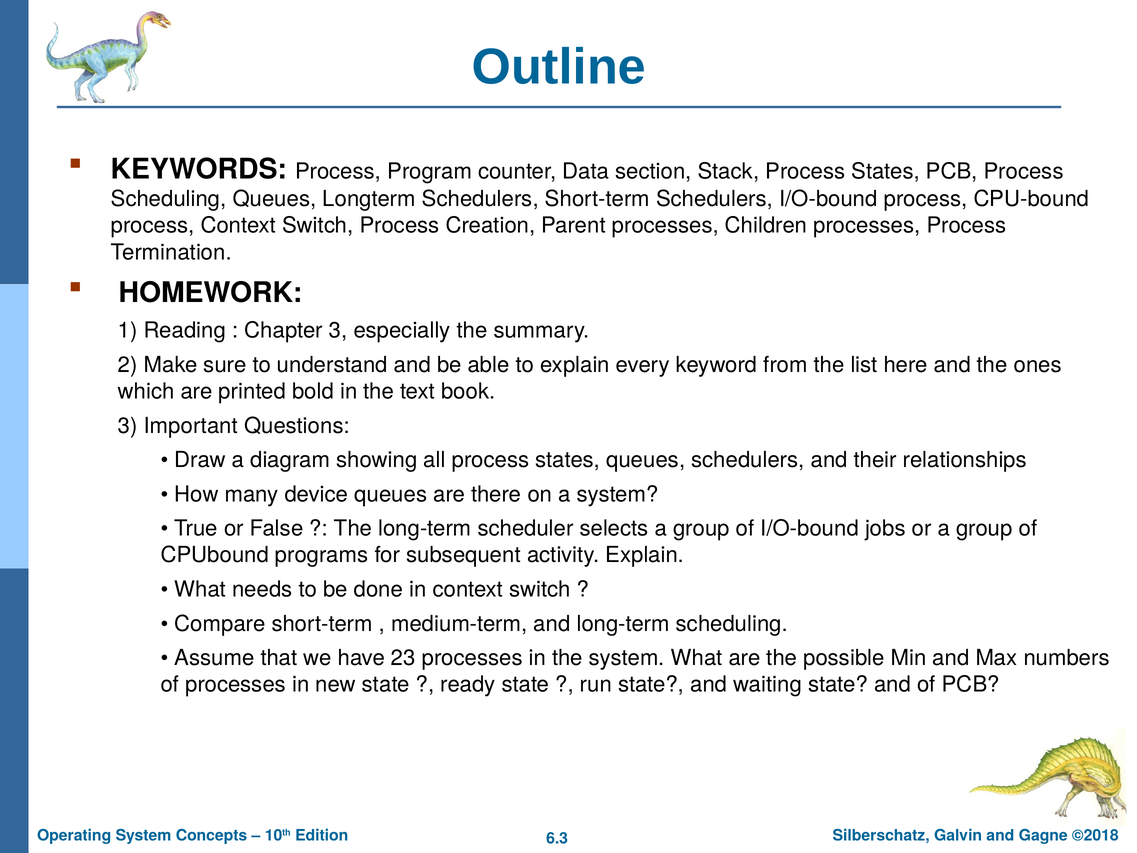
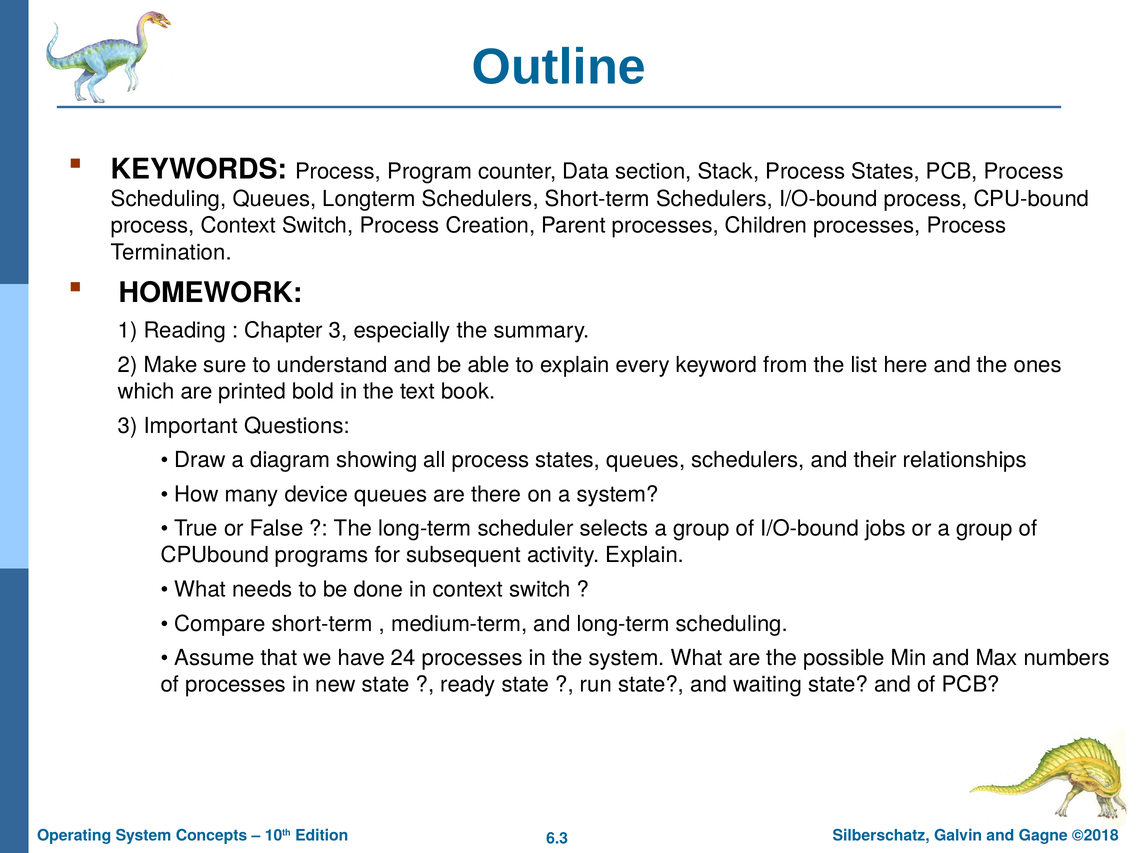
23: 23 -> 24
